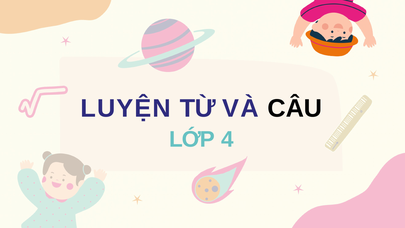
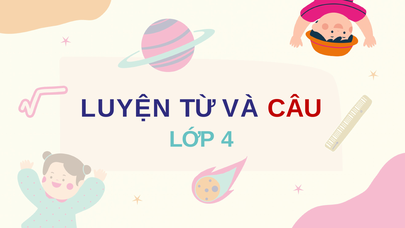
CÂU colour: black -> red
